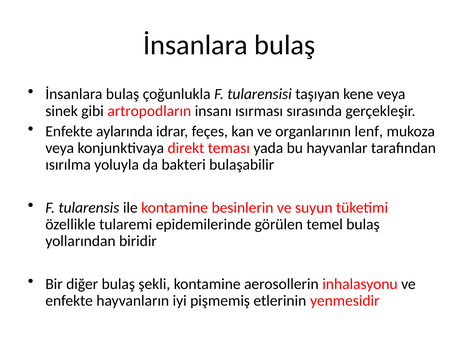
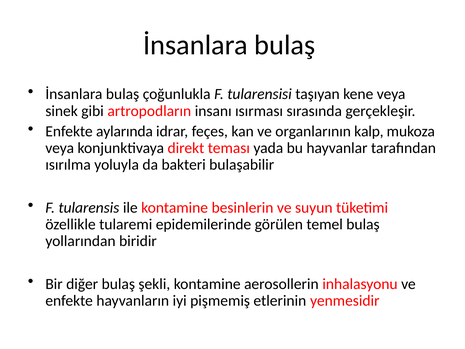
lenf: lenf -> kalp
